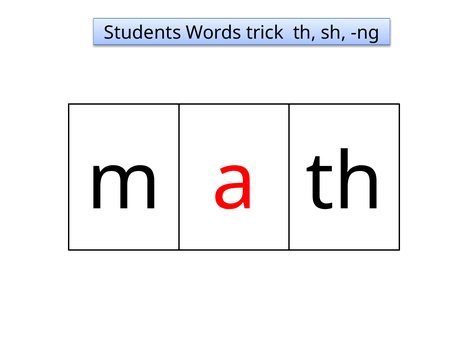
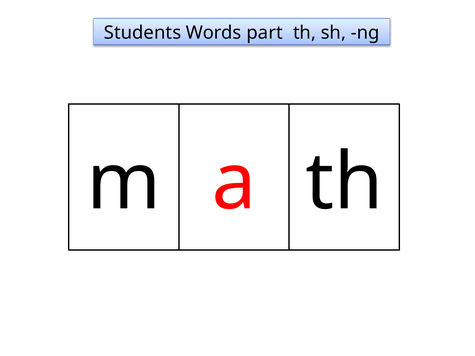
trick: trick -> part
